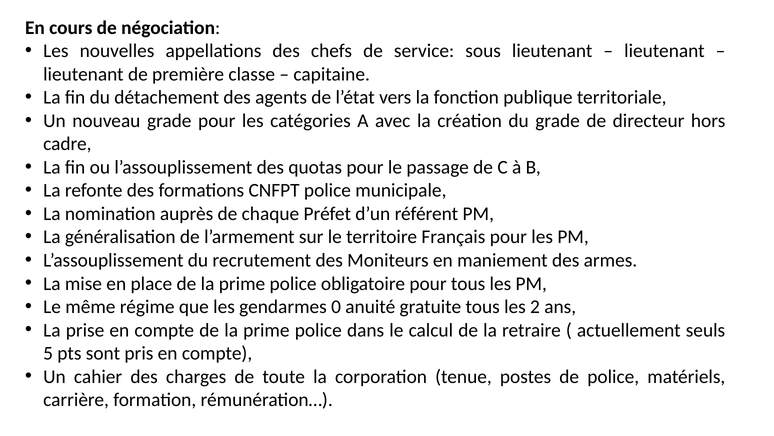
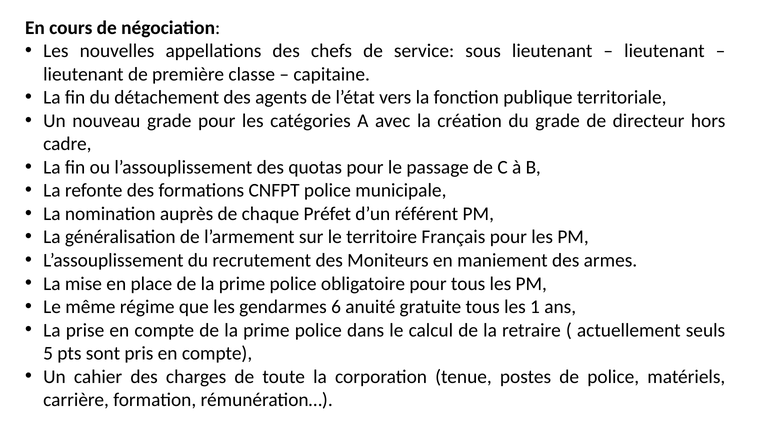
0: 0 -> 6
2: 2 -> 1
